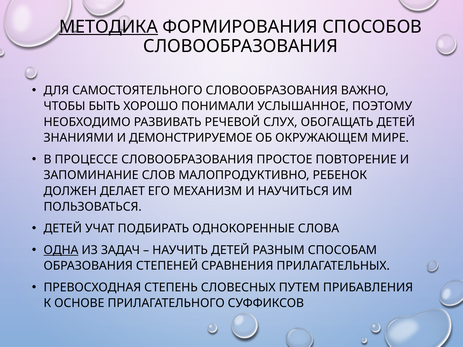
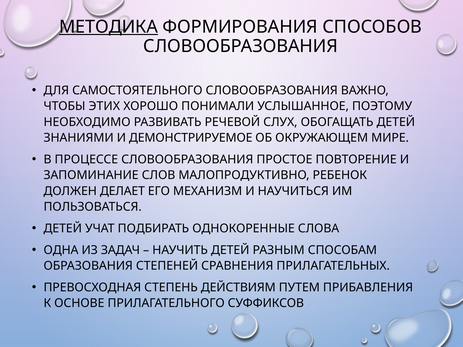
БЫТЬ: БЫТЬ -> ЭТИХ
ОДНА underline: present -> none
СЛОВЕСНЫХ: СЛОВЕСНЫХ -> ДЕЙСТВИЯМ
